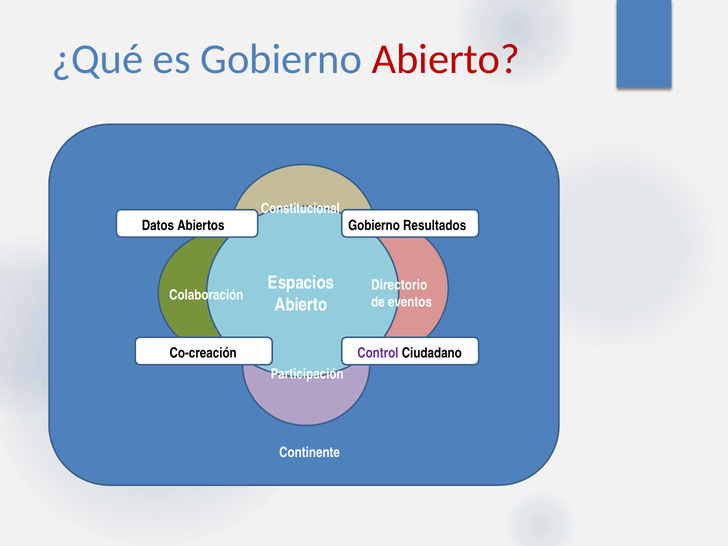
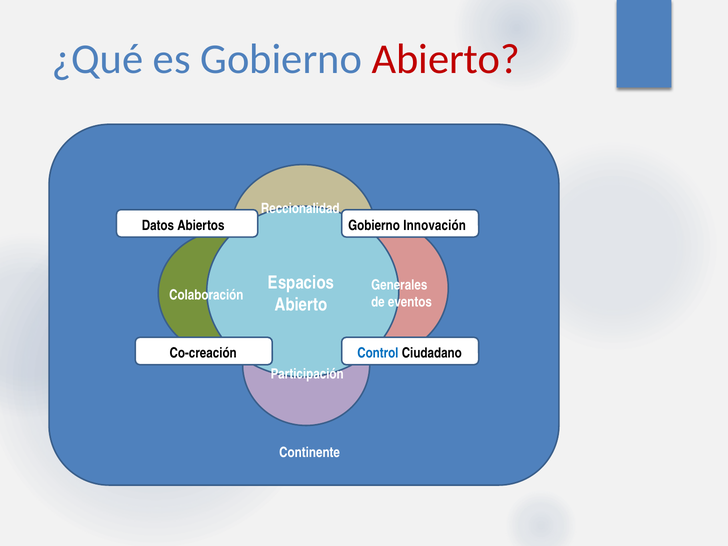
Constitucional: Constitucional -> Reccionalidad
Resultados: Resultados -> Innovación
Directorio: Directorio -> Generales
Control colour: purple -> blue
